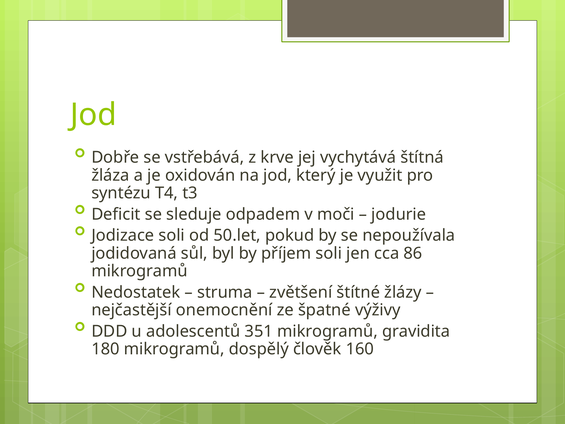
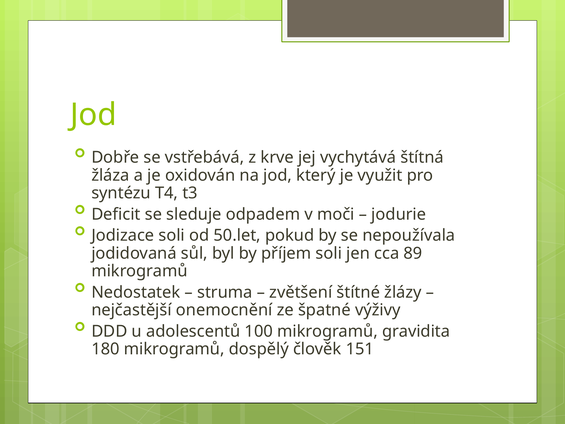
86: 86 -> 89
351: 351 -> 100
160: 160 -> 151
